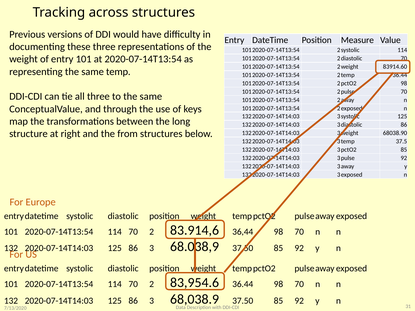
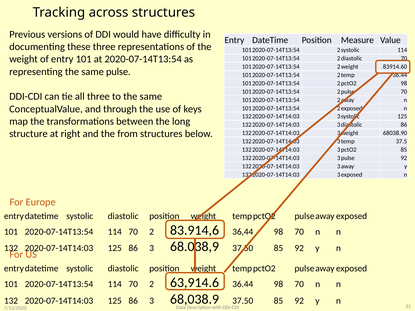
temp: temp -> pulse
83,954.6: 83,954.6 -> 63,914.6
